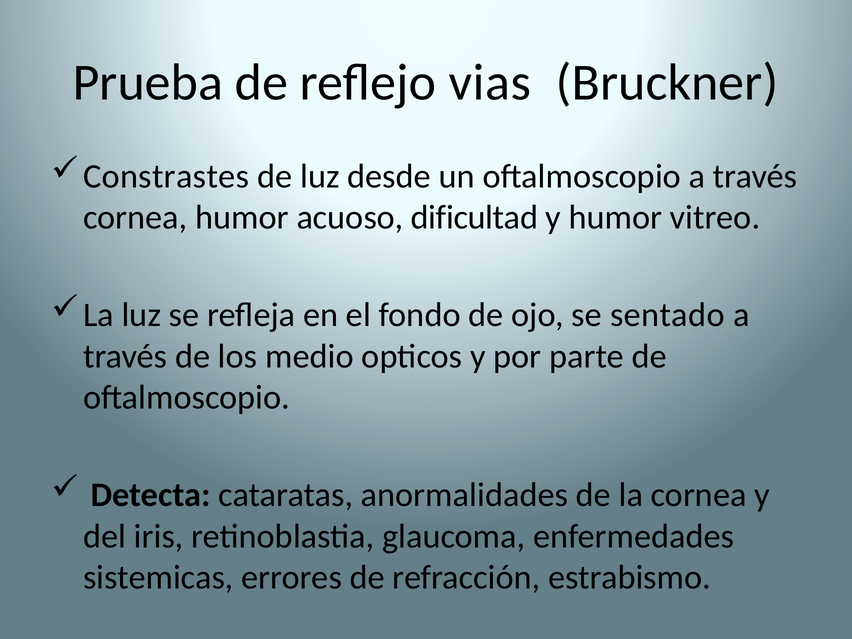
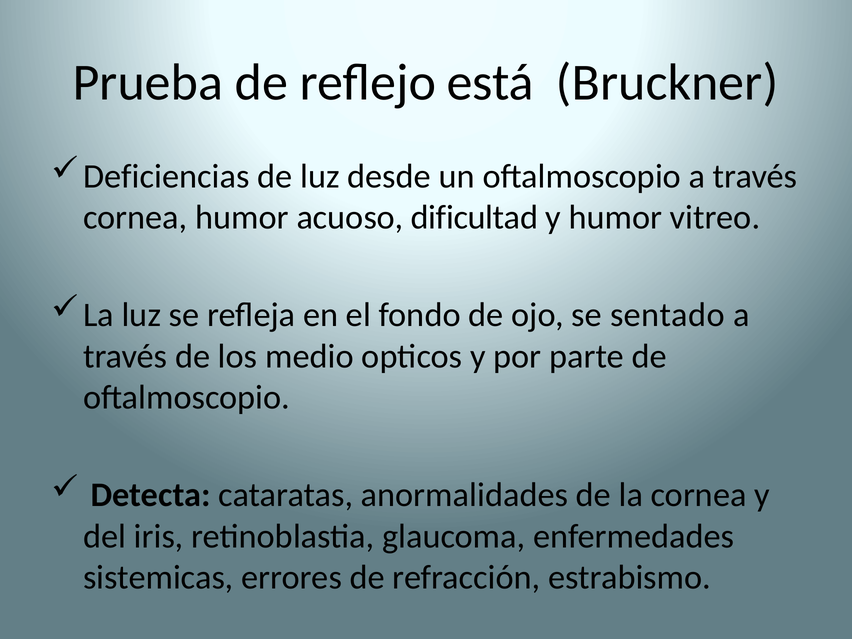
vias: vias -> está
Constrastes: Constrastes -> Deficiencias
